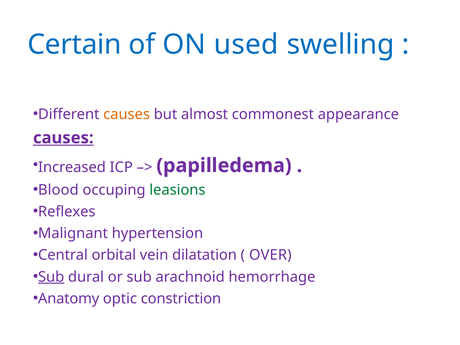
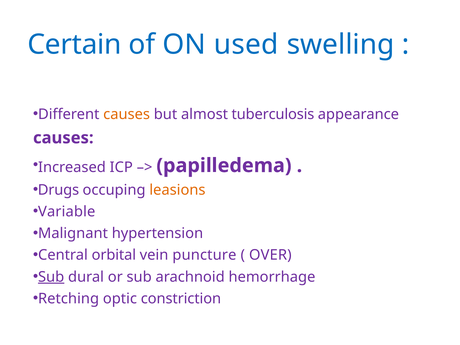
commonest: commonest -> tuberculosis
causes at (63, 138) underline: present -> none
Blood: Blood -> Drugs
leasions colour: green -> orange
Reflexes: Reflexes -> Variable
dilatation: dilatation -> puncture
Anatomy: Anatomy -> Retching
